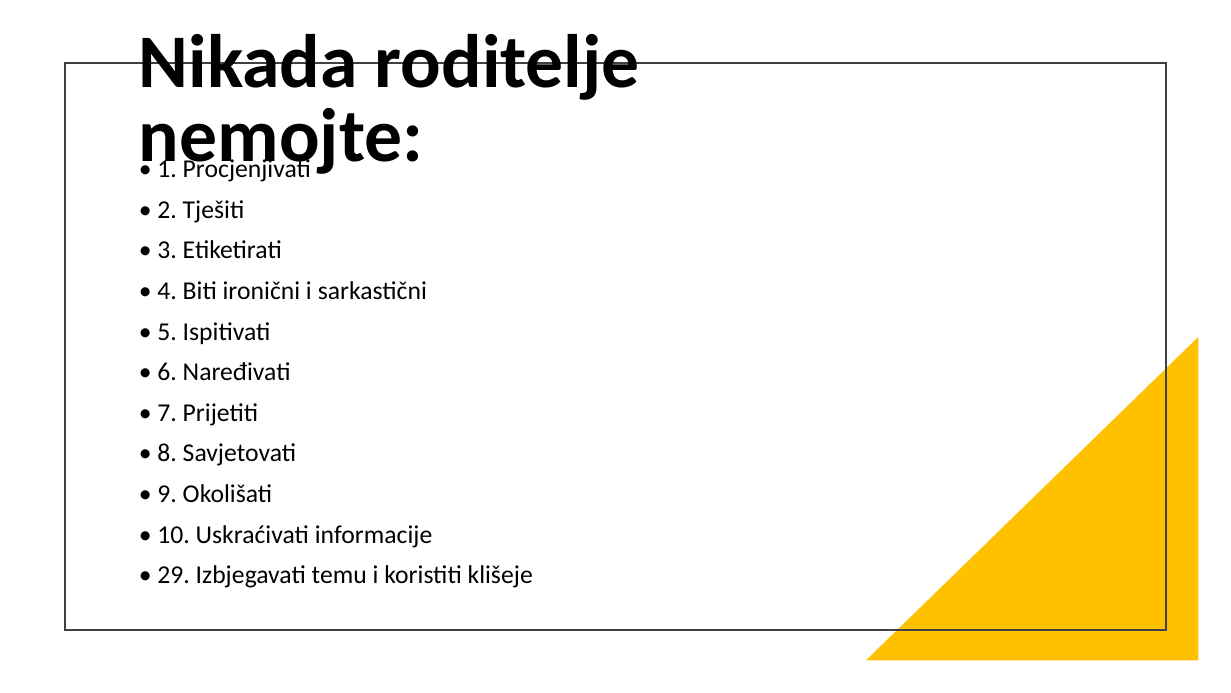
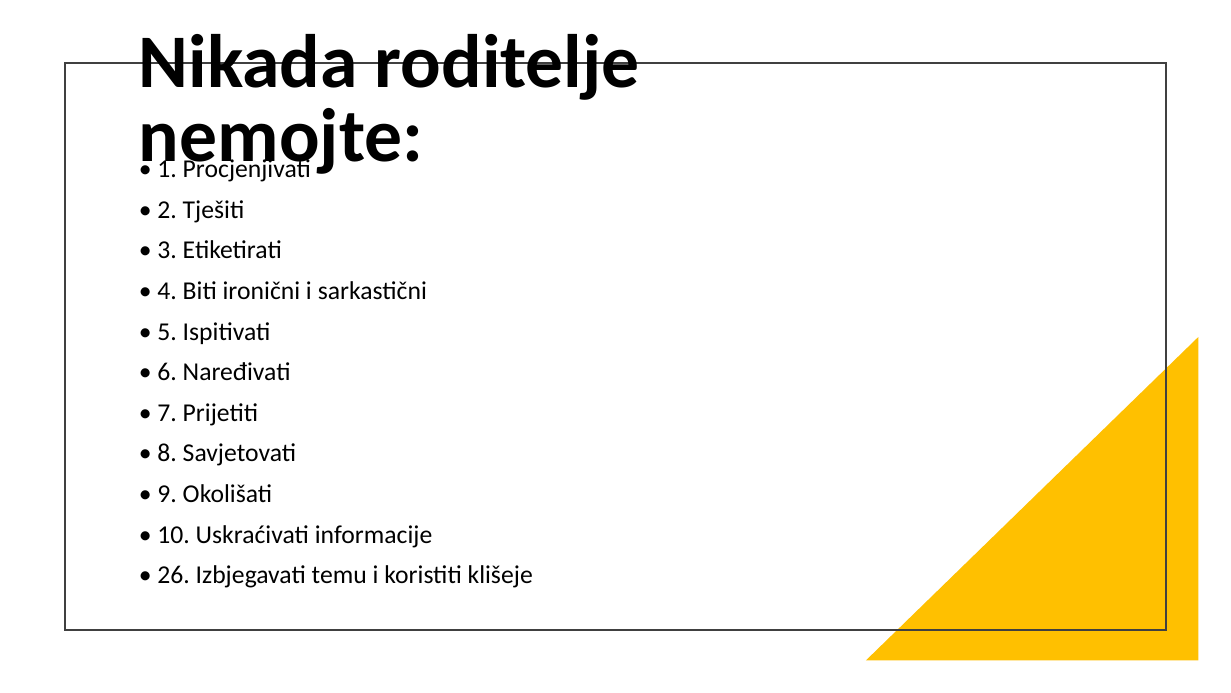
29: 29 -> 26
